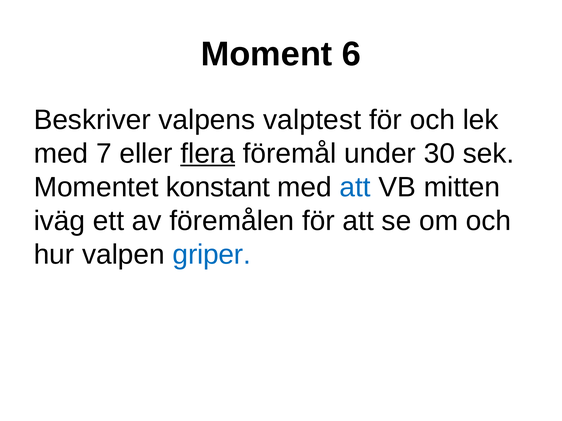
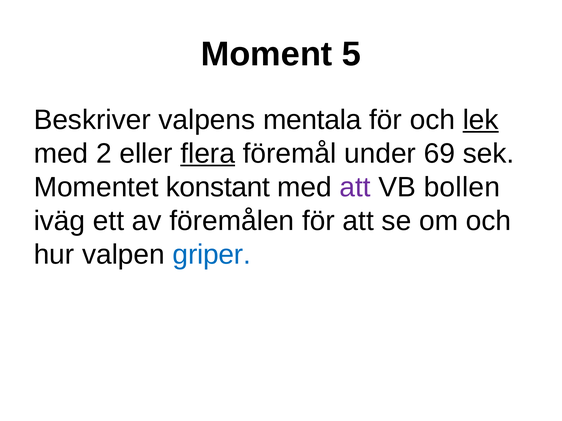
6: 6 -> 5
valptest: valptest -> mentala
lek underline: none -> present
7: 7 -> 2
30: 30 -> 69
att at (355, 187) colour: blue -> purple
mitten: mitten -> bollen
